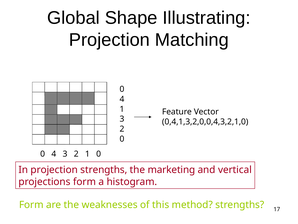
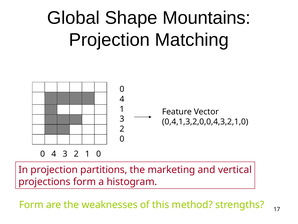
Illustrating: Illustrating -> Mountains
projection strengths: strengths -> partitions
